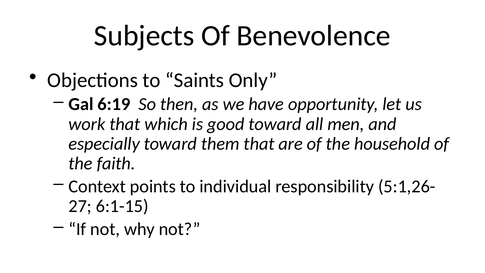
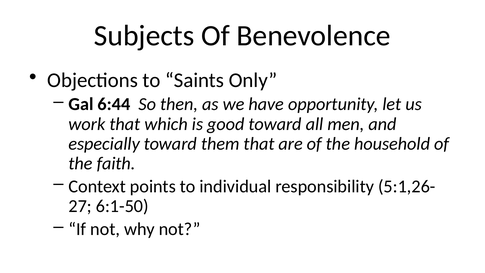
6:19: 6:19 -> 6:44
6:1-15: 6:1-15 -> 6:1-50
